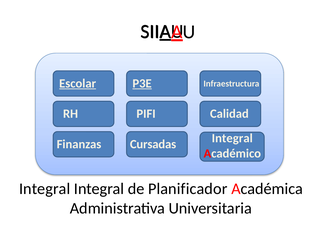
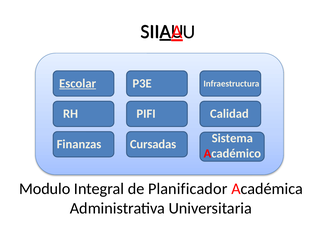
P3E underline: present -> none
Integral at (232, 138): Integral -> Sistema
Integral at (45, 189): Integral -> Modulo
